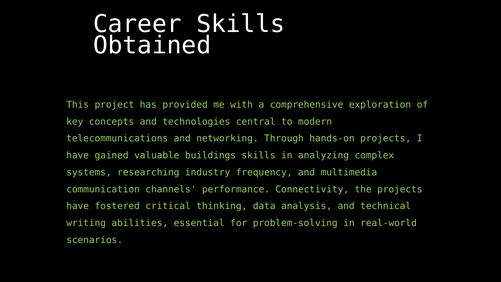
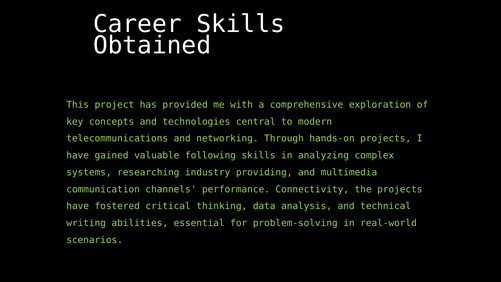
buildings: buildings -> following
frequency: frequency -> providing
